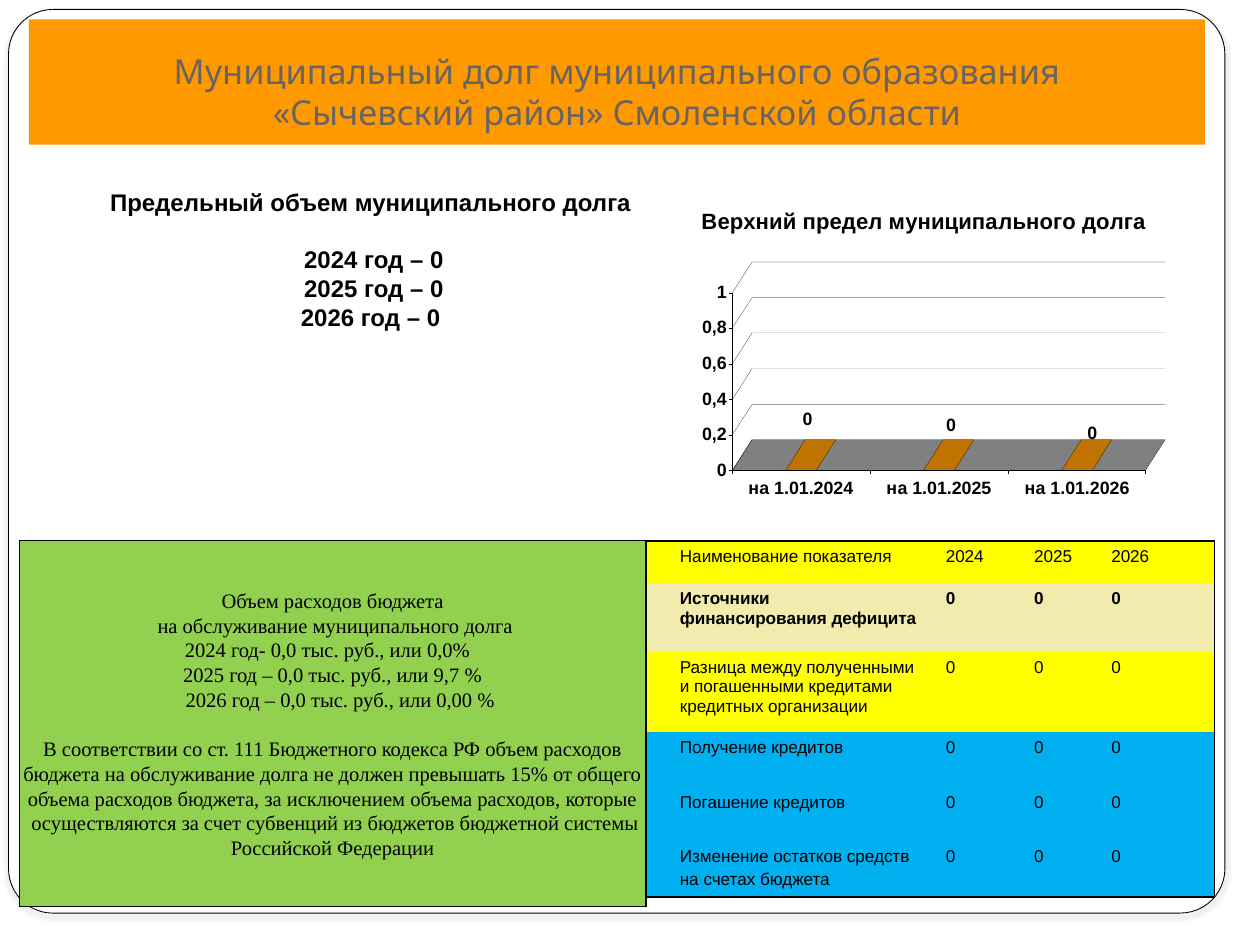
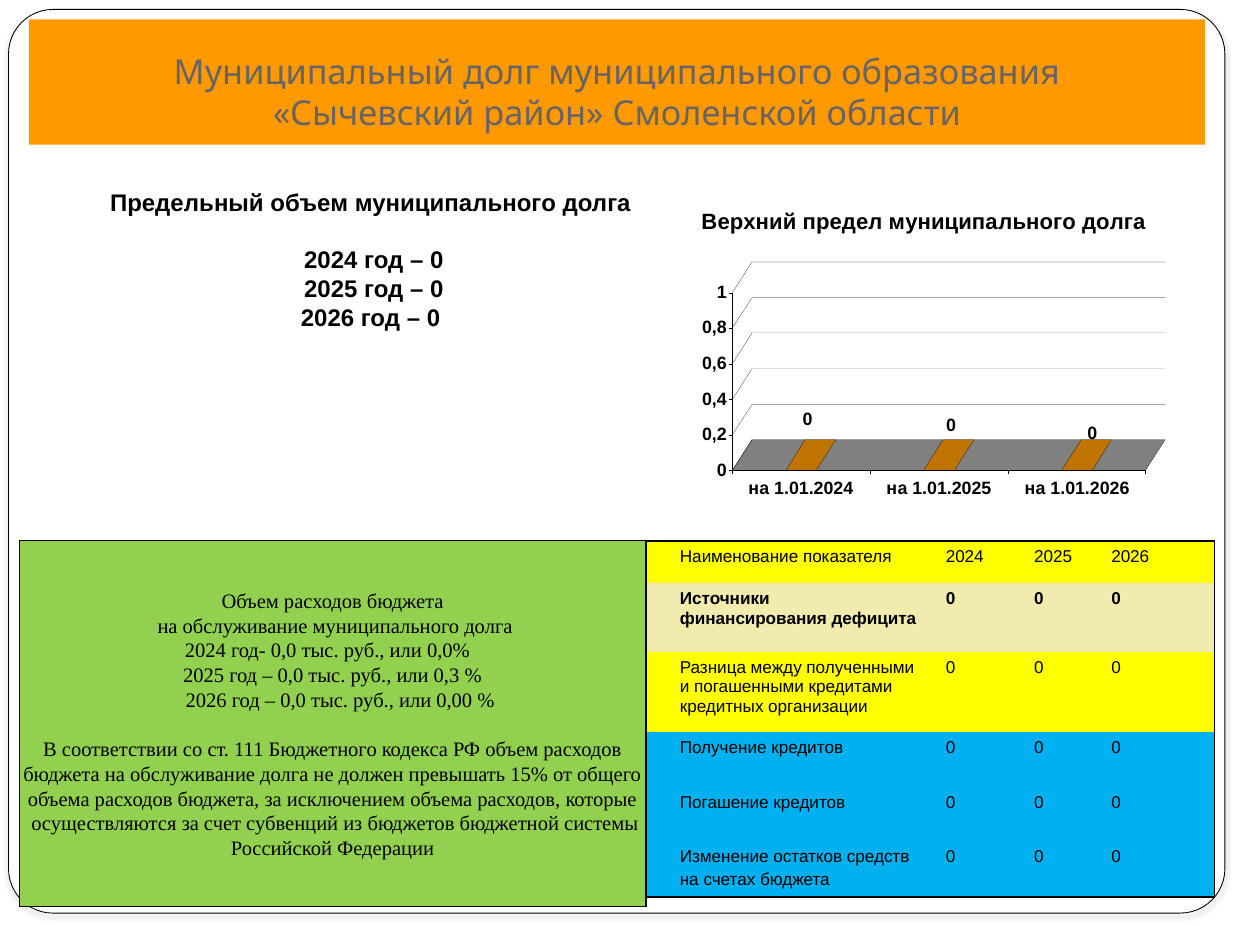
9,7: 9,7 -> 0,3
